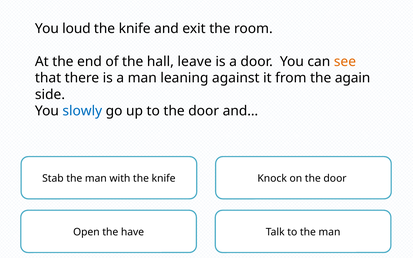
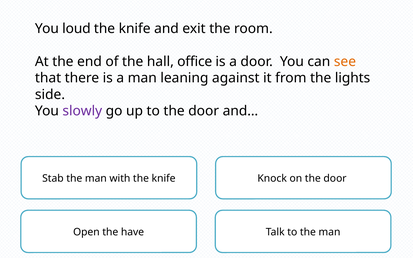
leave: leave -> office
again: again -> lights
slowly colour: blue -> purple
